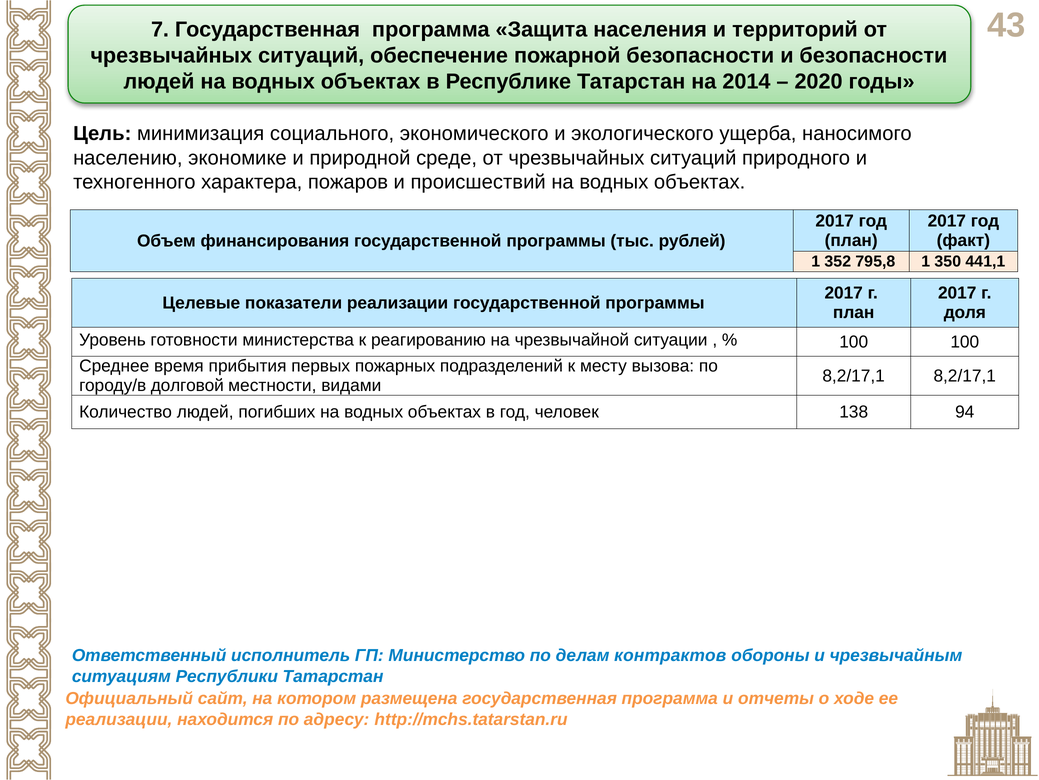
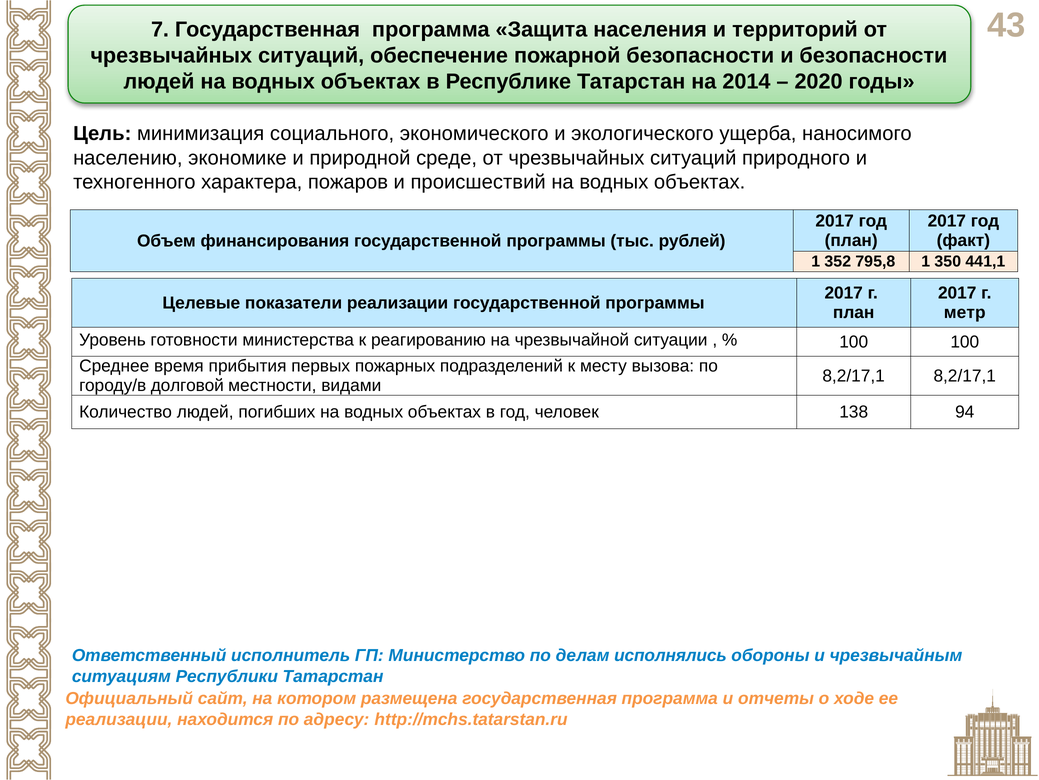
доля: доля -> метр
контрактов: контрактов -> исполнялись
